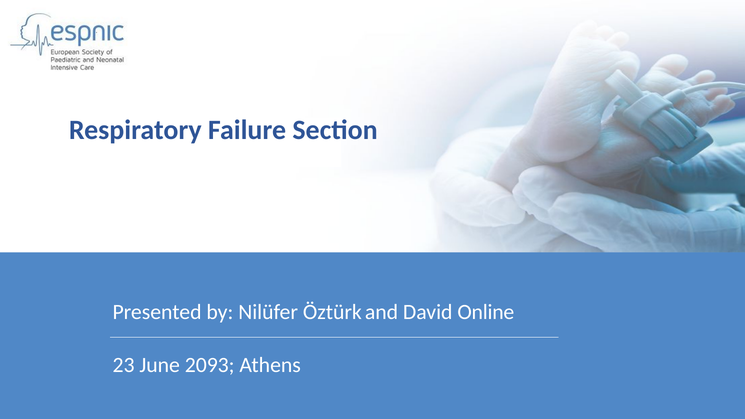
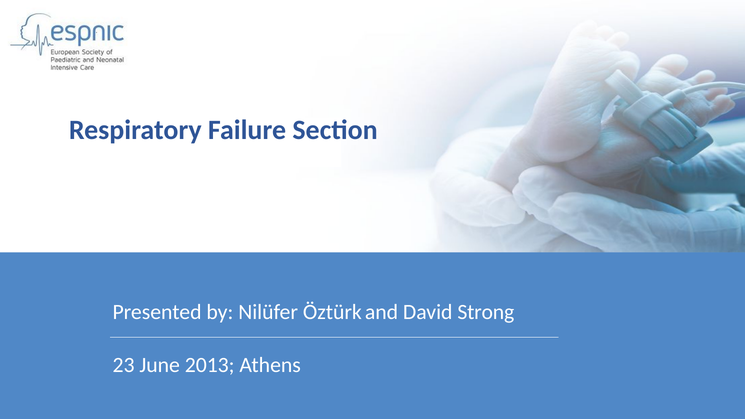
Online: Online -> Strong
2093: 2093 -> 2013
